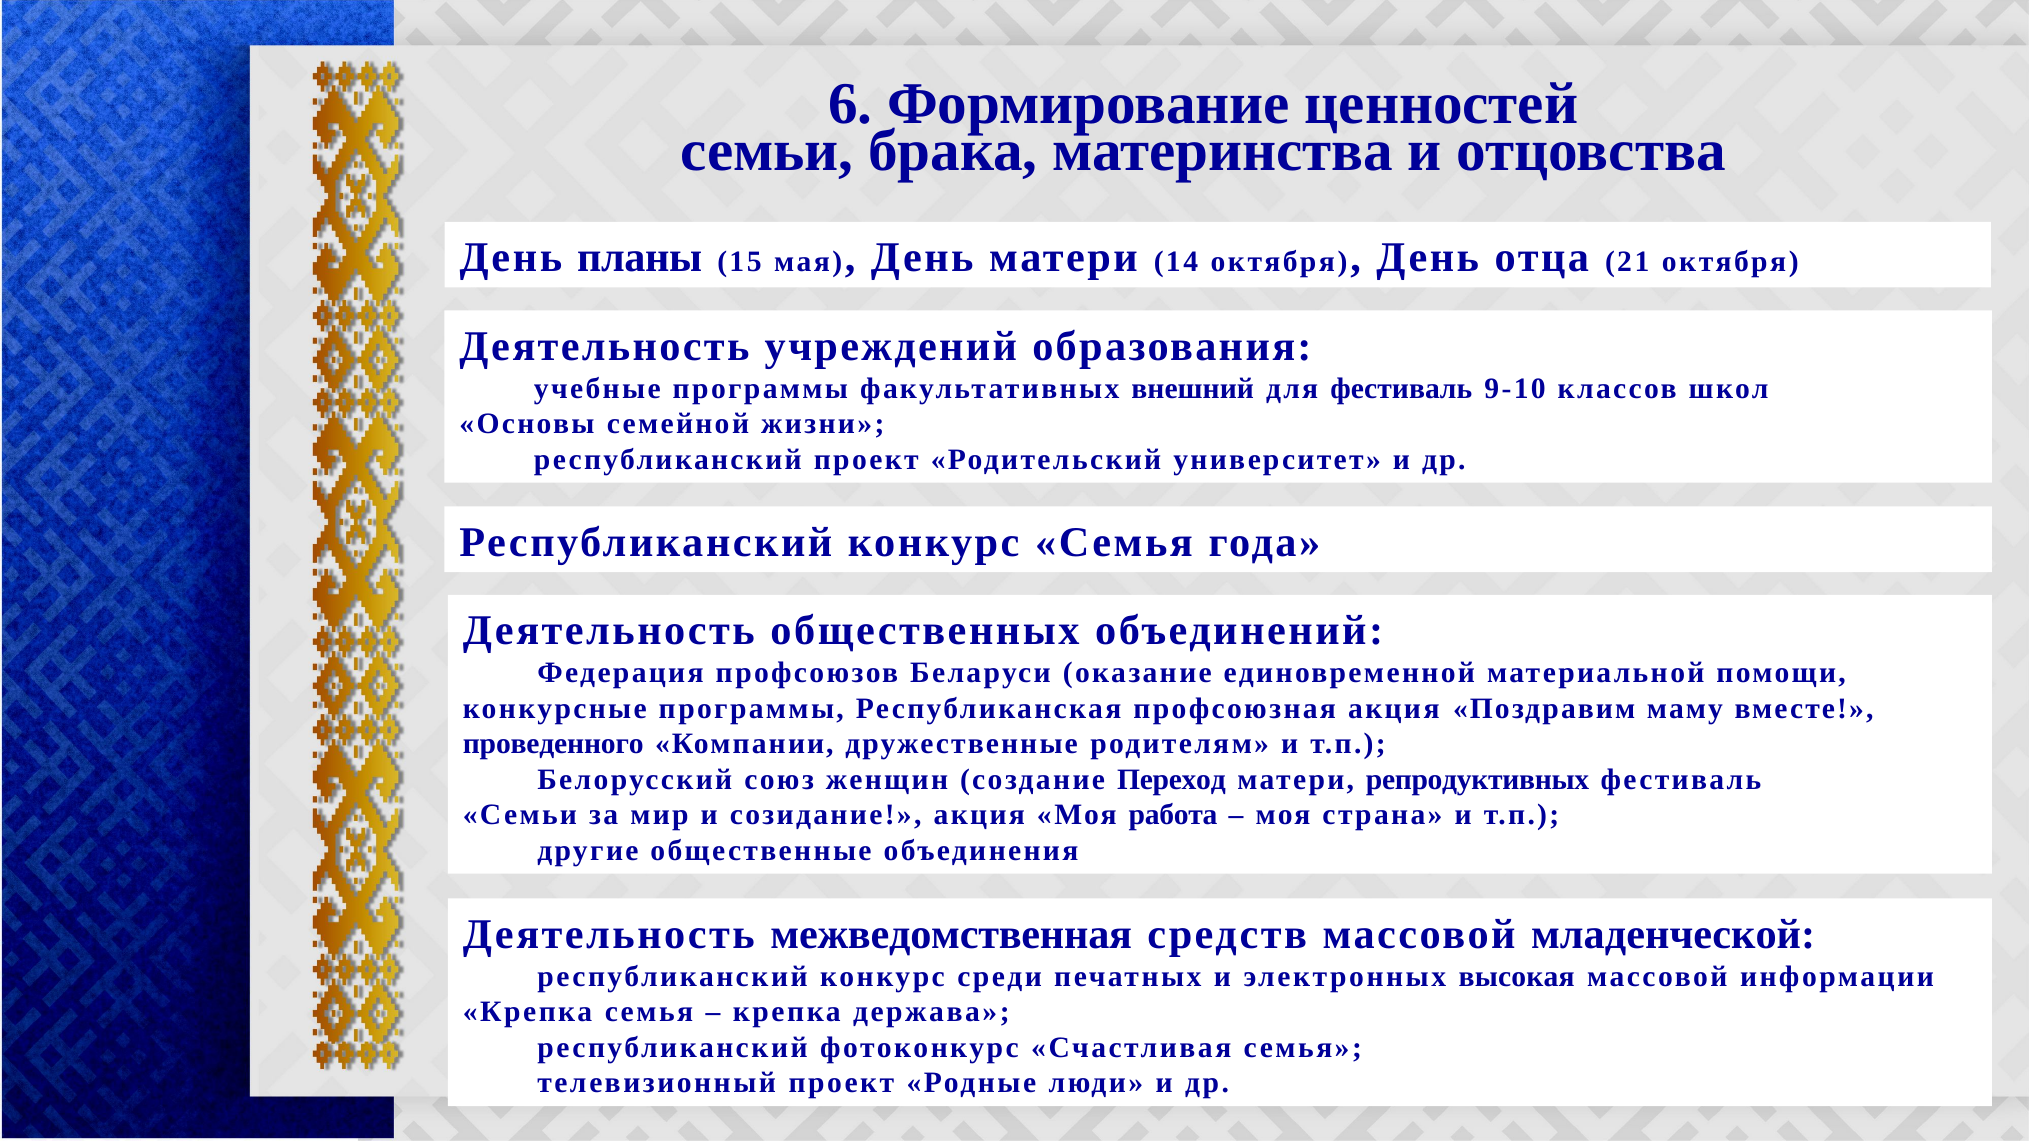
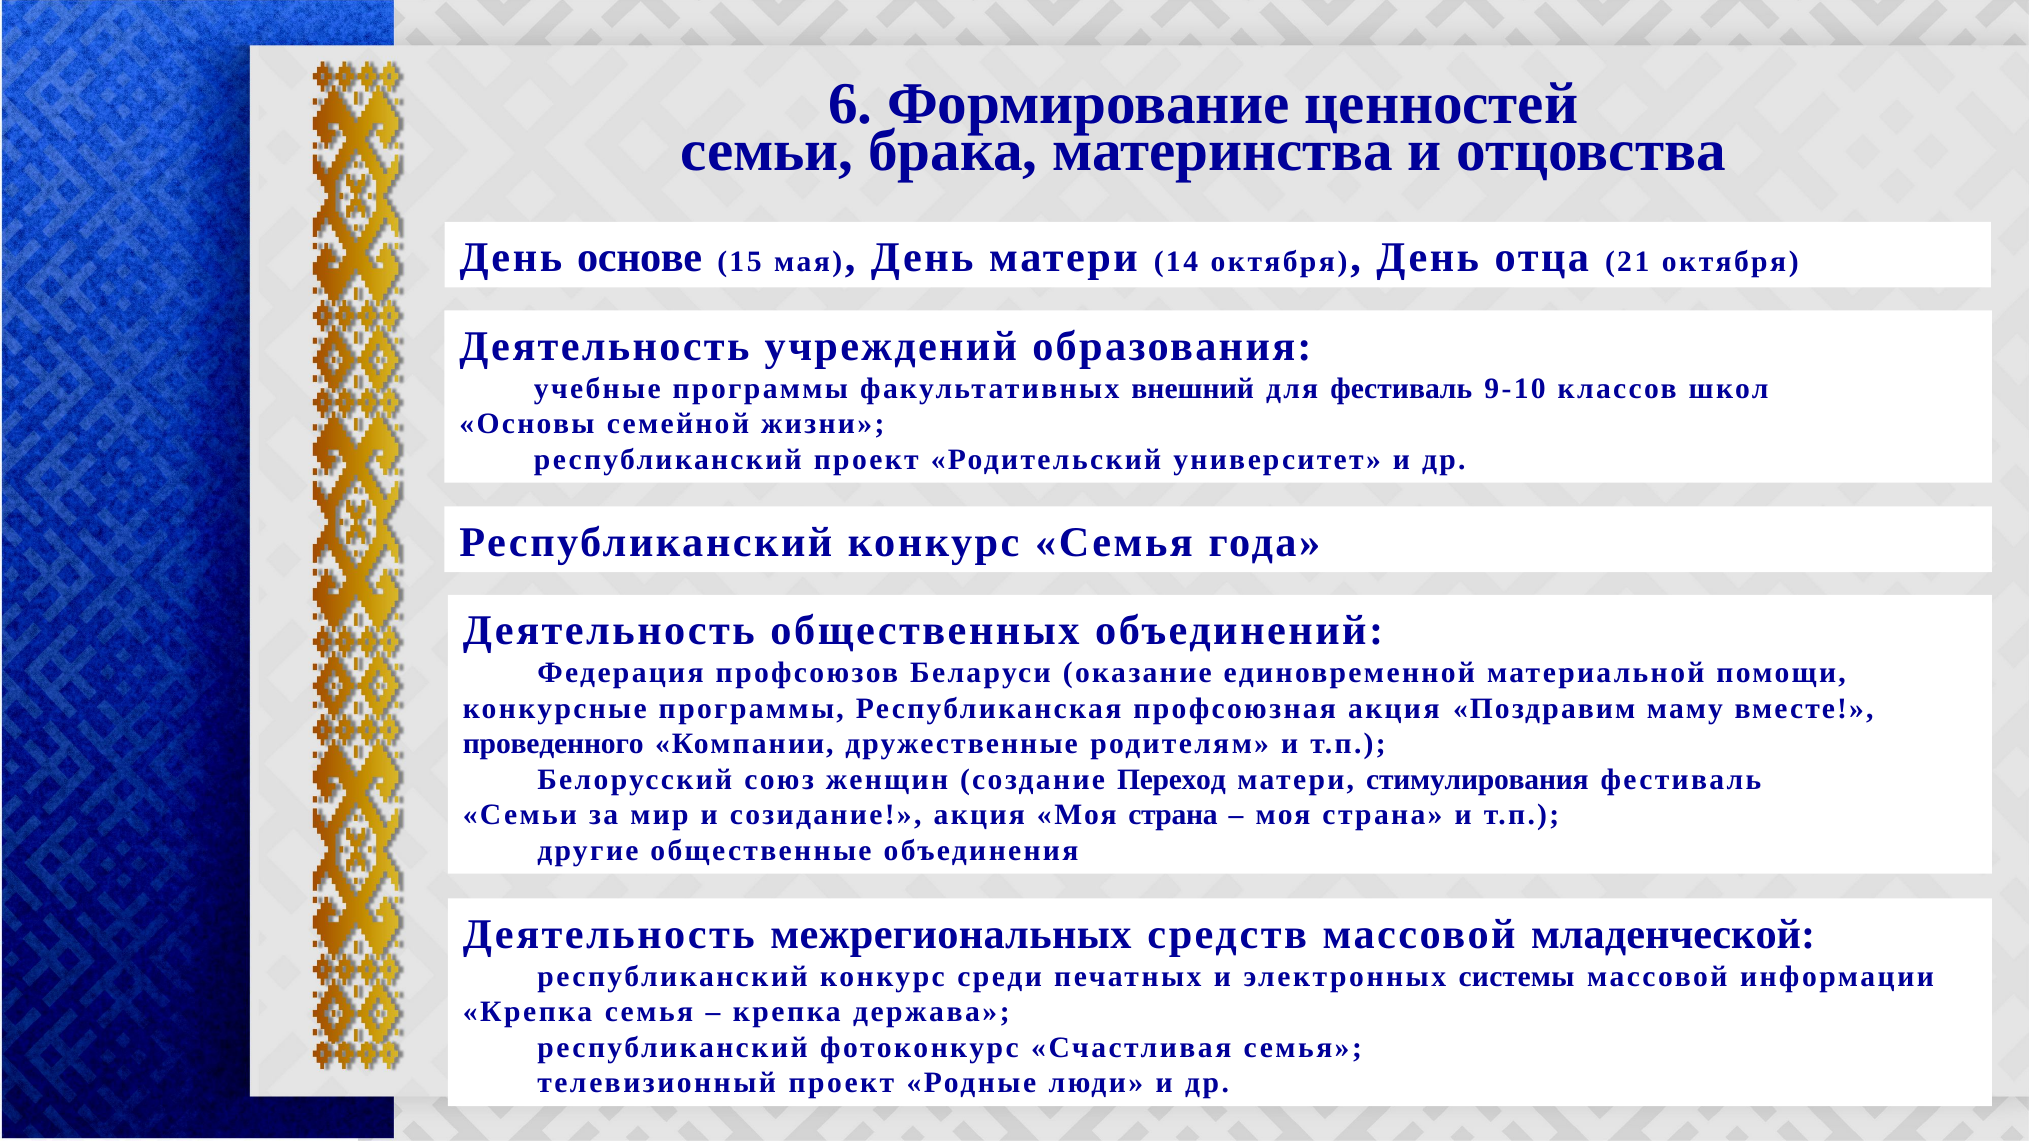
планы: планы -> основе
репродуктивных: репродуктивных -> стимулирования
акция Моя работа: работа -> страна
межведомственная: межведомственная -> межрегиональных
высокая: высокая -> системы
